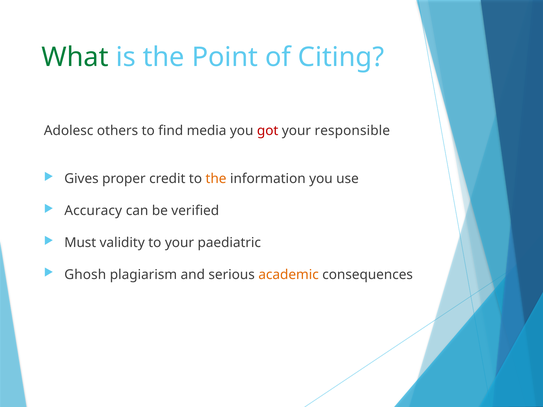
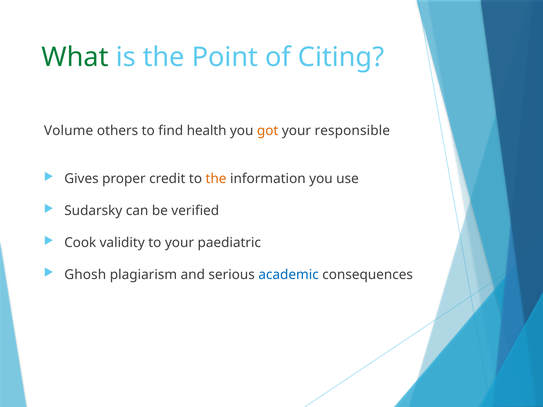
Adolesc: Adolesc -> Volume
media: media -> health
got colour: red -> orange
Accuracy: Accuracy -> Sudarsky
Must: Must -> Cook
academic colour: orange -> blue
